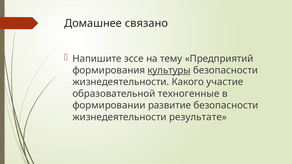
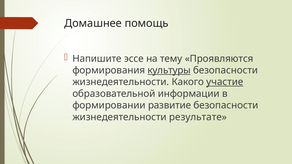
связано: связано -> помощь
Предприятий: Предприятий -> Проявляются
участие underline: none -> present
техногенные: техногенные -> информации
